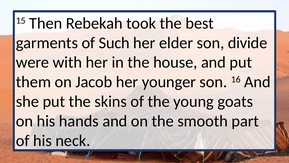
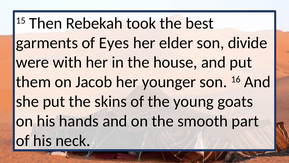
Such: Such -> Eyes
